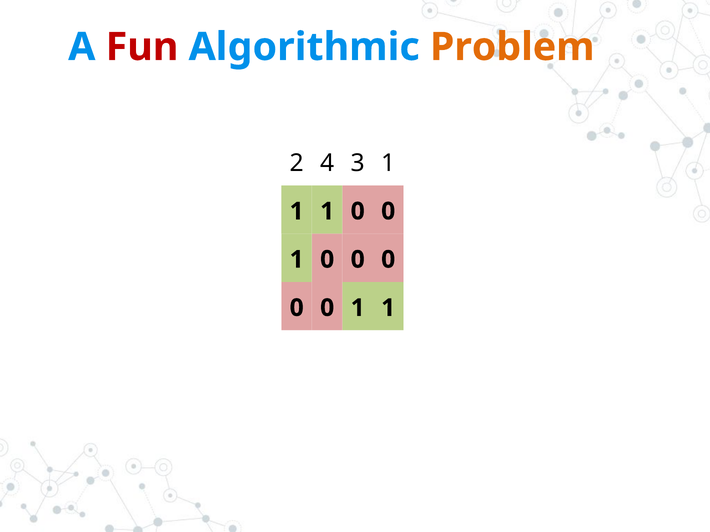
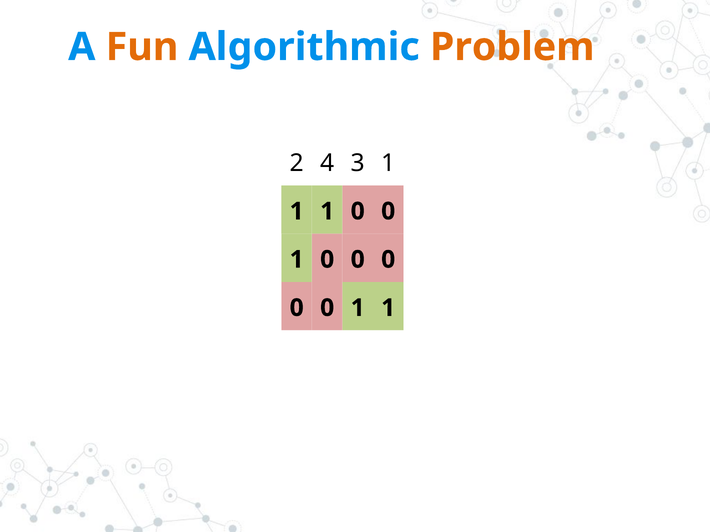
Fun colour: red -> orange
